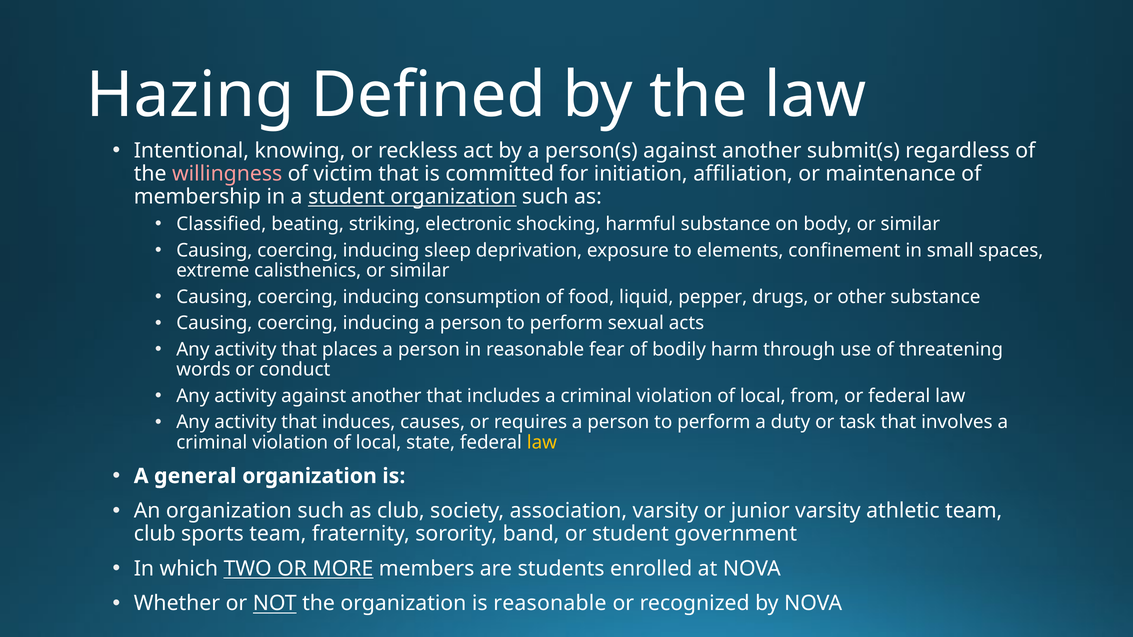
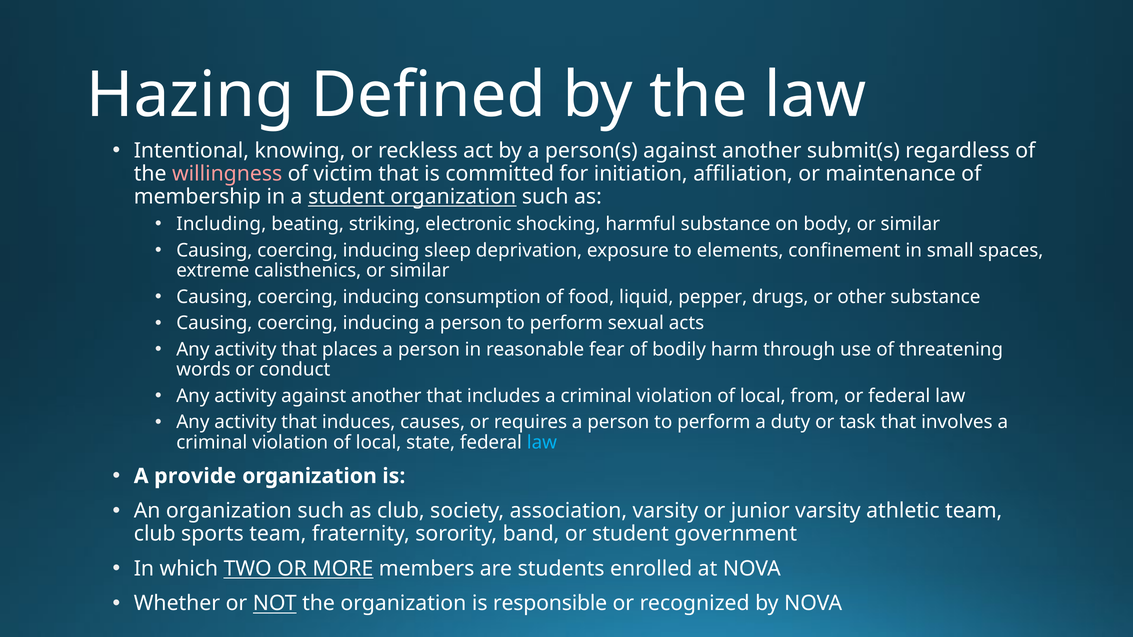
Classified: Classified -> Including
law at (542, 443) colour: yellow -> light blue
general: general -> provide
is reasonable: reasonable -> responsible
